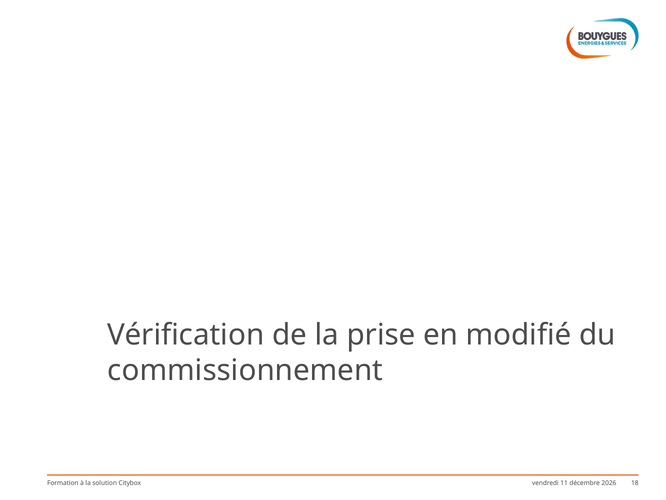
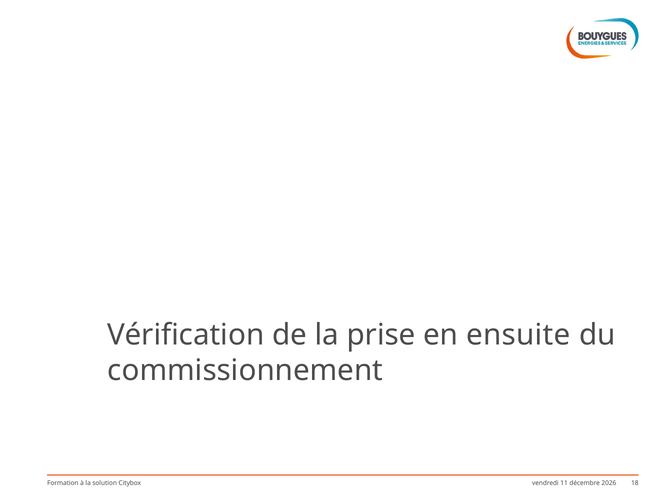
modifié: modifié -> ensuite
